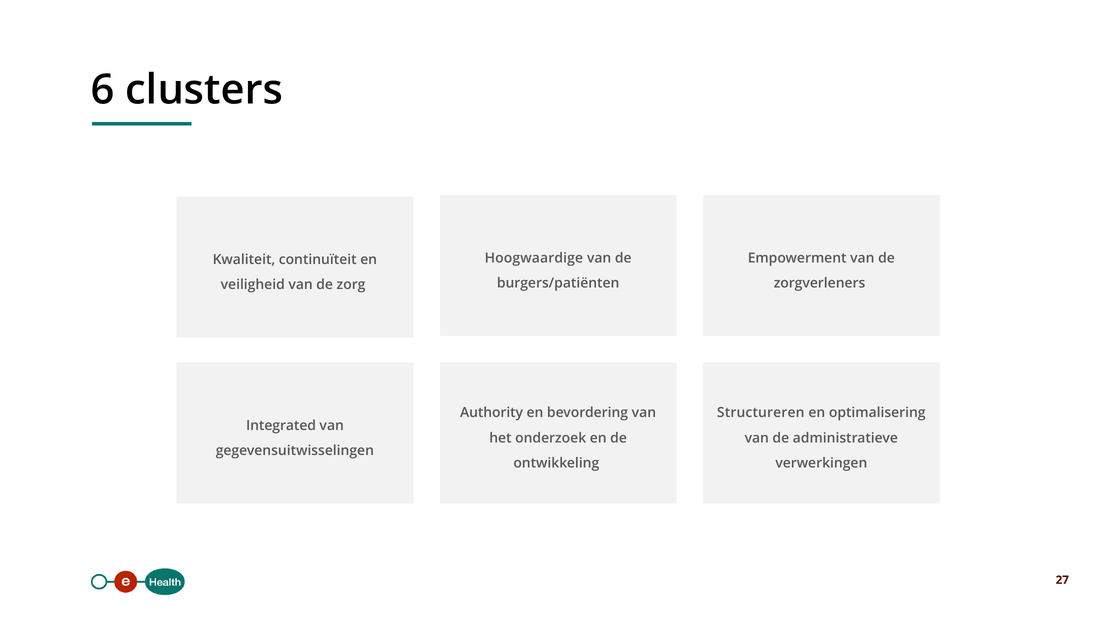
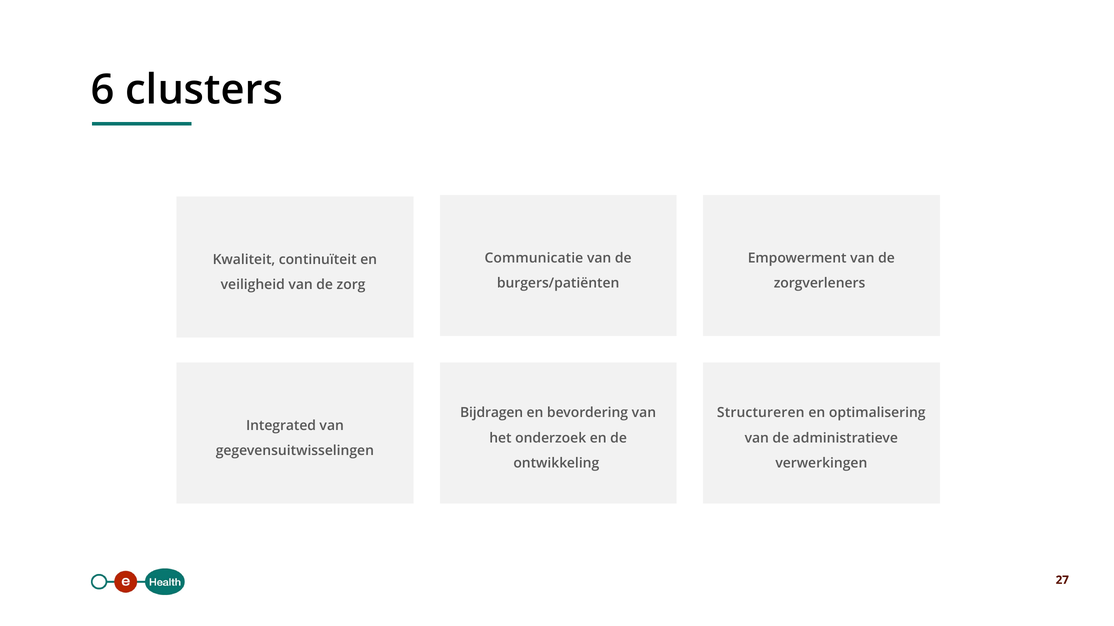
Hoogwaardige: Hoogwaardige -> Communicatie
Authority: Authority -> Bijdragen
